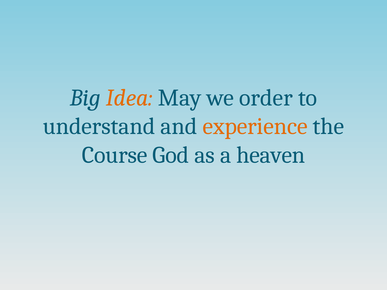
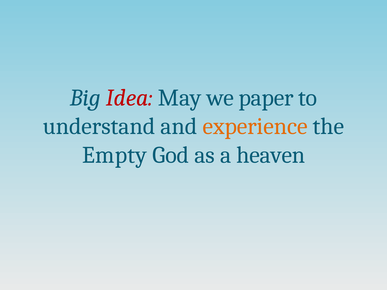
Idea colour: orange -> red
order: order -> paper
Course: Course -> Empty
